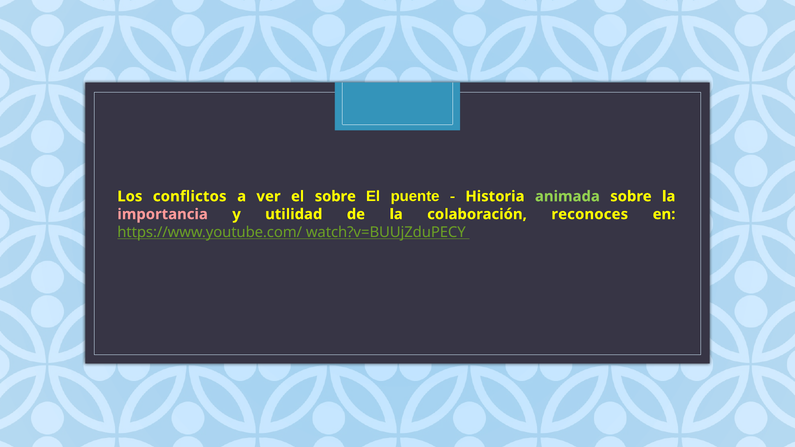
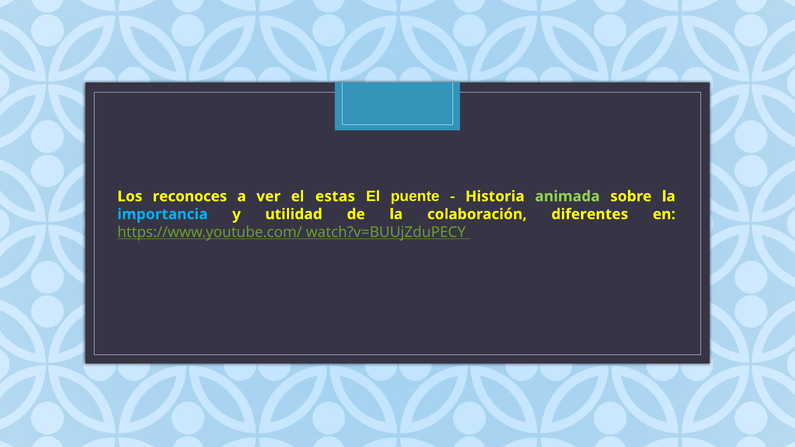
conflictos: conflictos -> reconoces
el sobre: sobre -> estas
importancia colour: pink -> light blue
reconoces: reconoces -> diferentes
